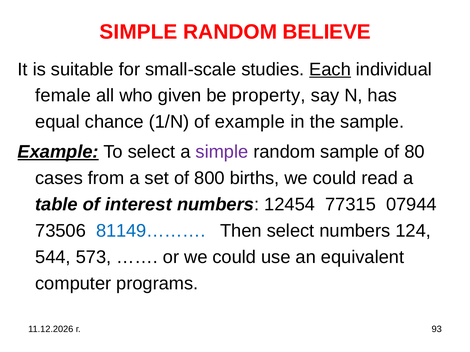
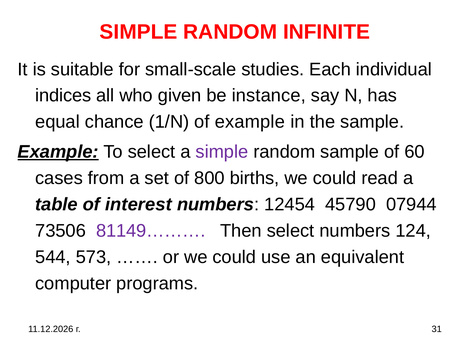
BELIEVE: BELIEVE -> INFINITE
Each underline: present -> none
female: female -> indices
property: property -> instance
80: 80 -> 60
77315: 77315 -> 45790
81149……… colour: blue -> purple
93: 93 -> 31
